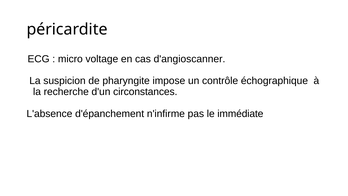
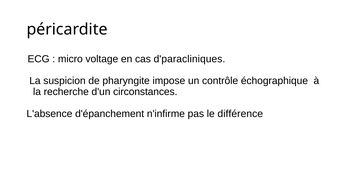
d'angioscanner: d'angioscanner -> d'paracliniques
immédiate: immédiate -> différence
